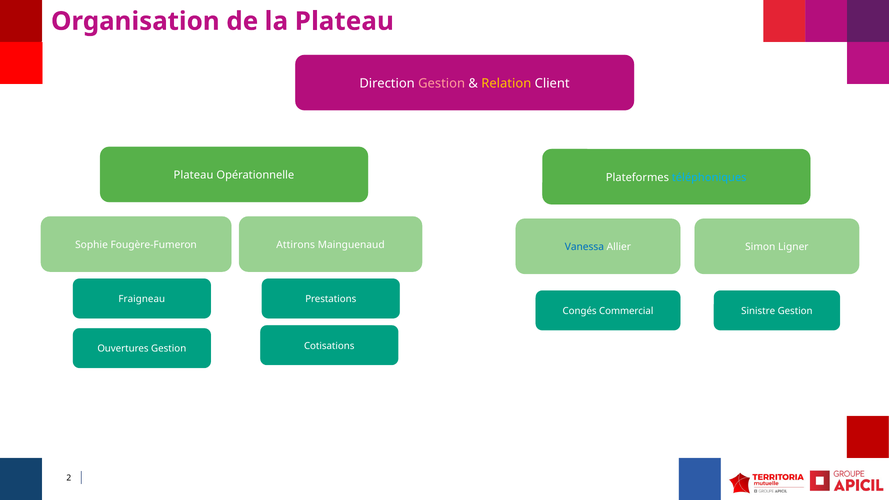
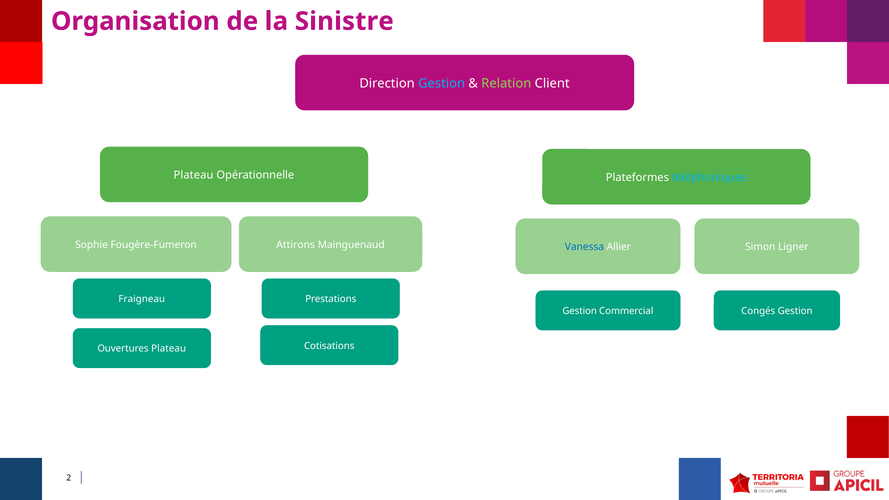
la Plateau: Plateau -> Sinistre
Gestion at (442, 83) colour: pink -> light blue
Relation colour: yellow -> light green
Congés at (580, 311): Congés -> Gestion
Sinistre: Sinistre -> Congés
Ouvertures Gestion: Gestion -> Plateau
